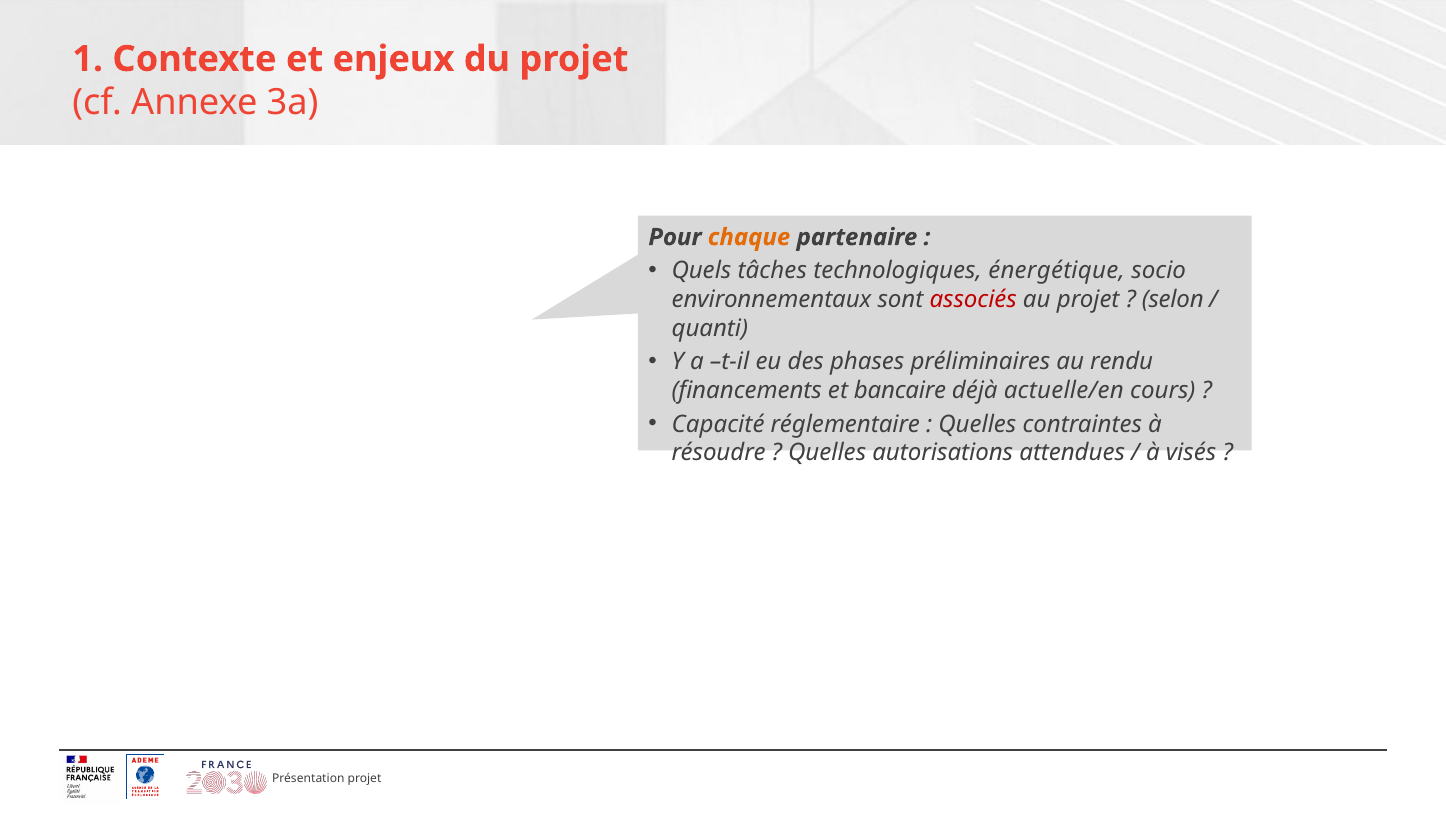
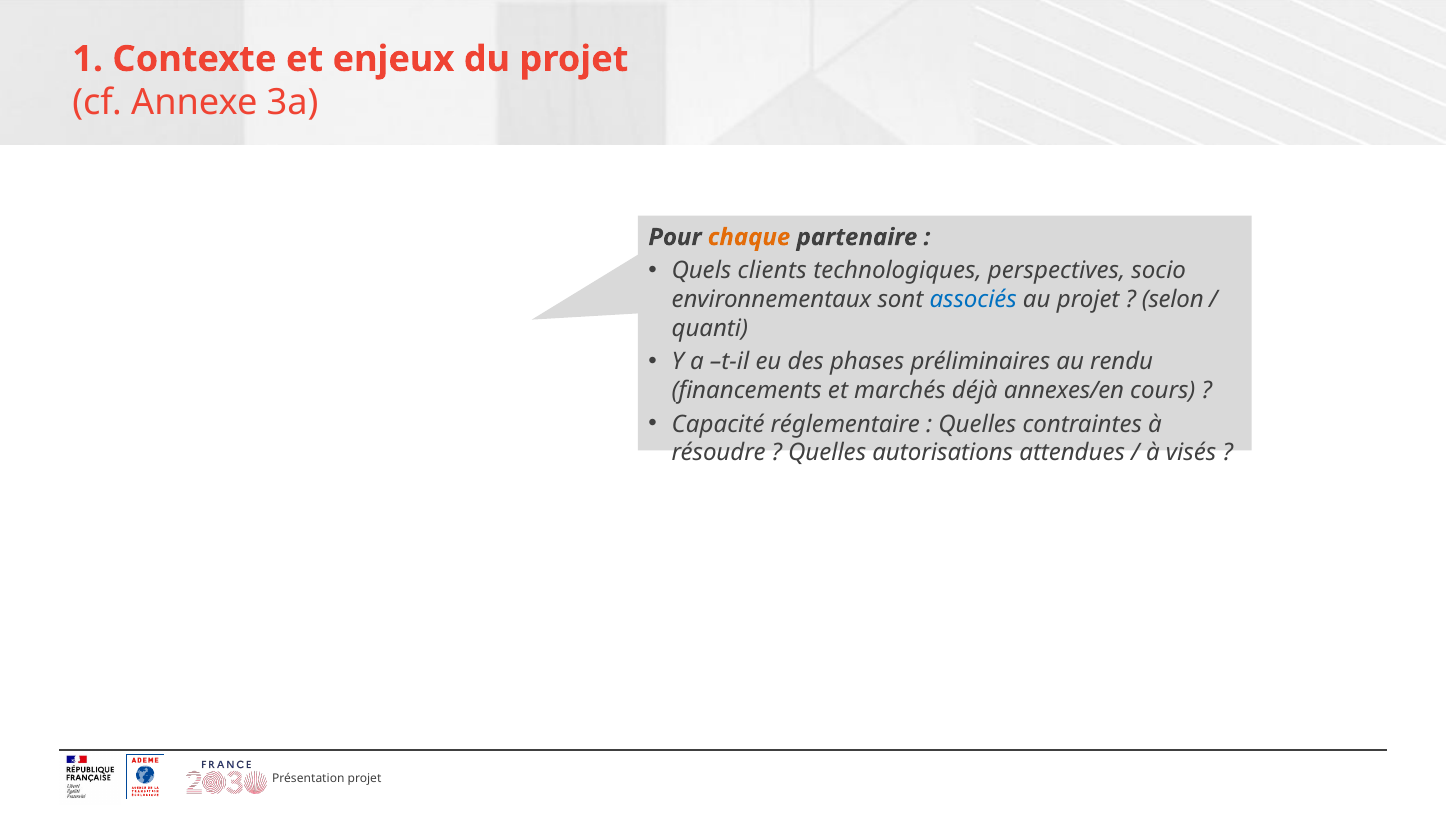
tâches: tâches -> clients
énergétique: énergétique -> perspectives
associés colour: red -> blue
bancaire: bancaire -> marchés
actuelle/en: actuelle/en -> annexes/en
